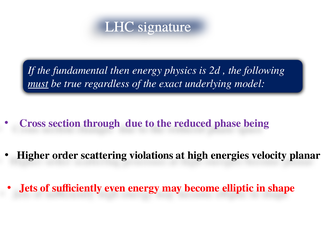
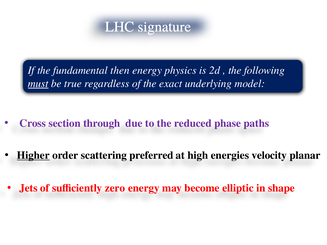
being: being -> paths
Higher underline: none -> present
violations: violations -> preferred
even: even -> zero
